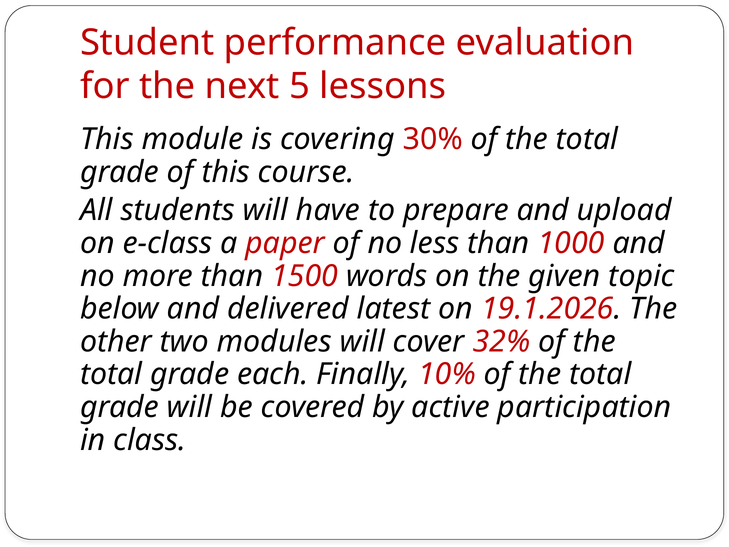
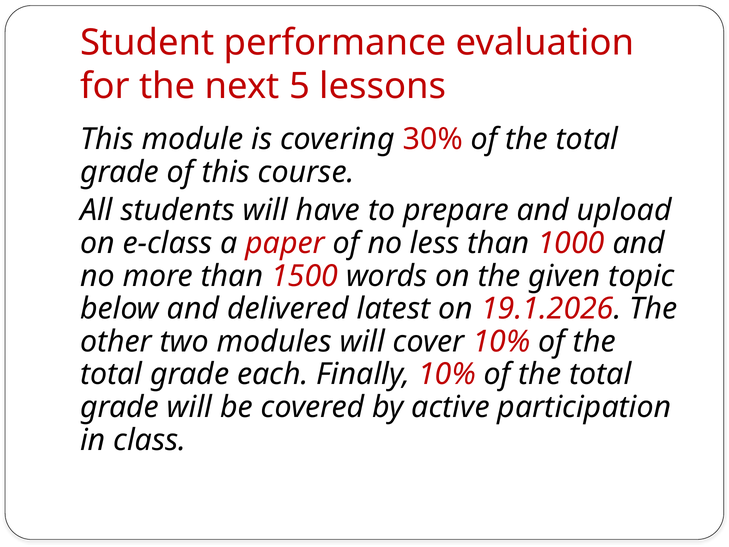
cover 32%: 32% -> 10%
